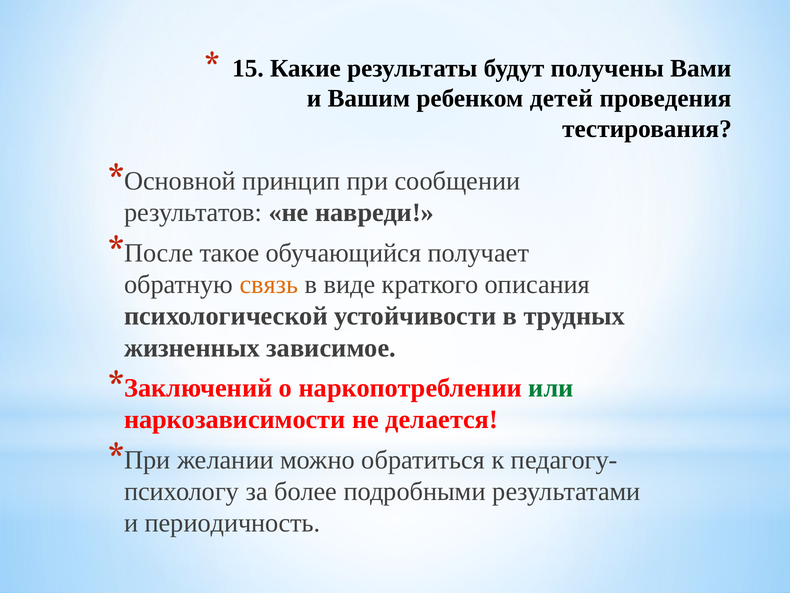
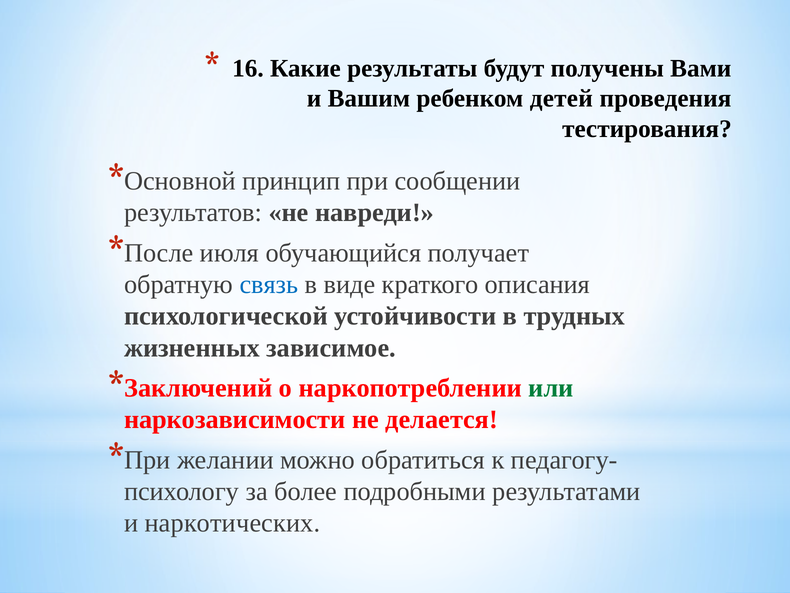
15: 15 -> 16
такое: такое -> июля
связь colour: orange -> blue
периодичность: периодичность -> наркотических
